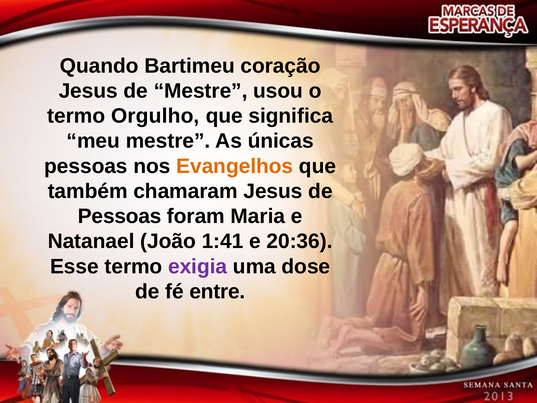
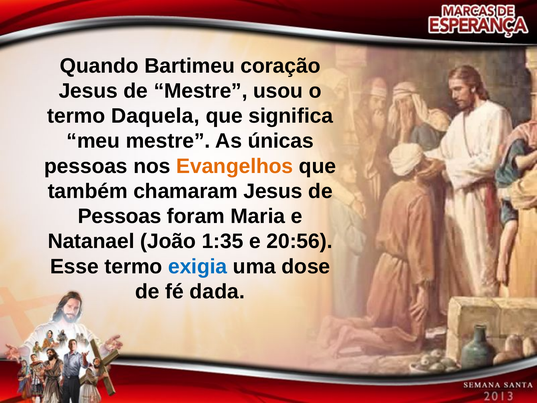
Orgulho: Orgulho -> Daquela
1:41: 1:41 -> 1:35
20:36: 20:36 -> 20:56
exigia colour: purple -> blue
entre: entre -> dada
